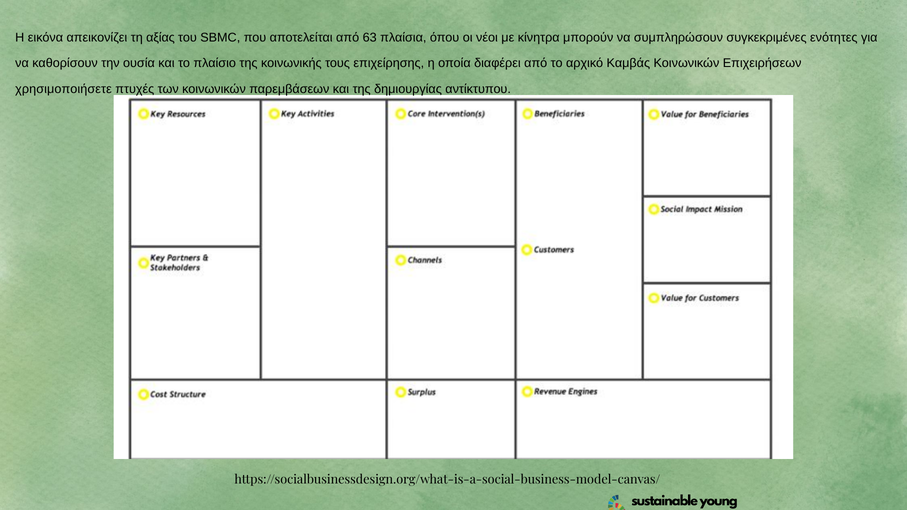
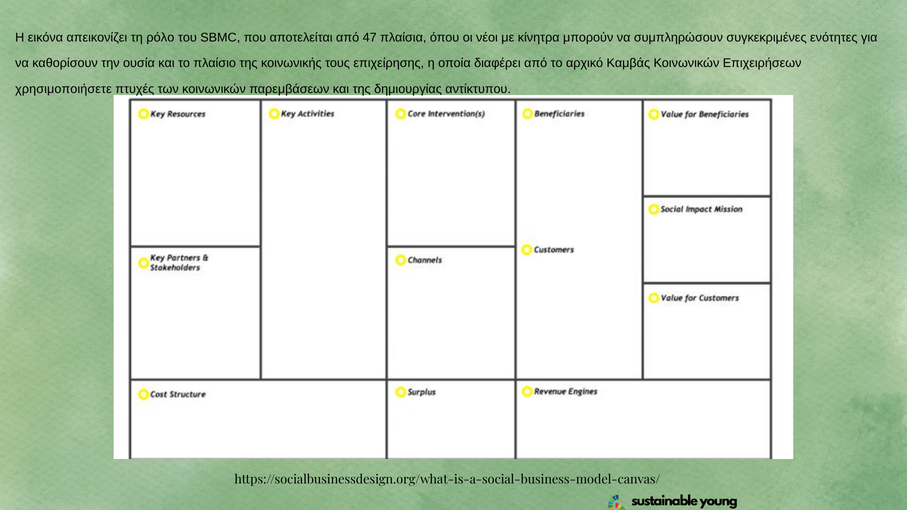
αξίας: αξίας -> ρόλο
63: 63 -> 47
